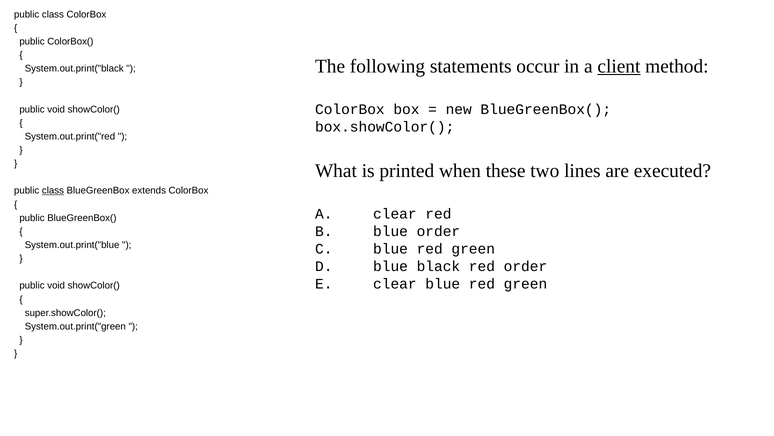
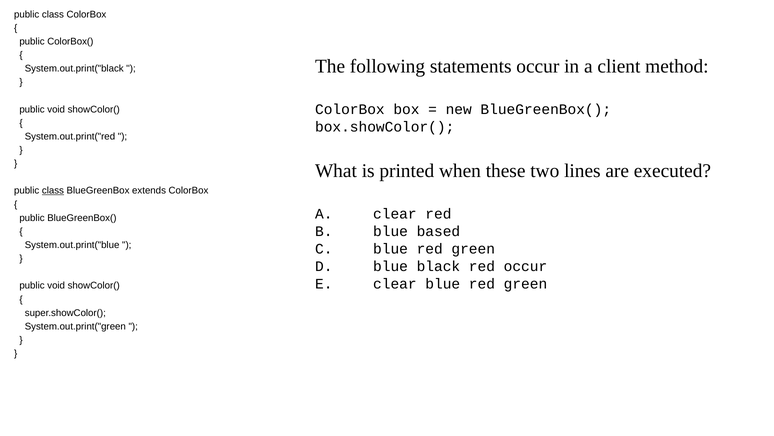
client underline: present -> none
blue order: order -> based
red order: order -> occur
